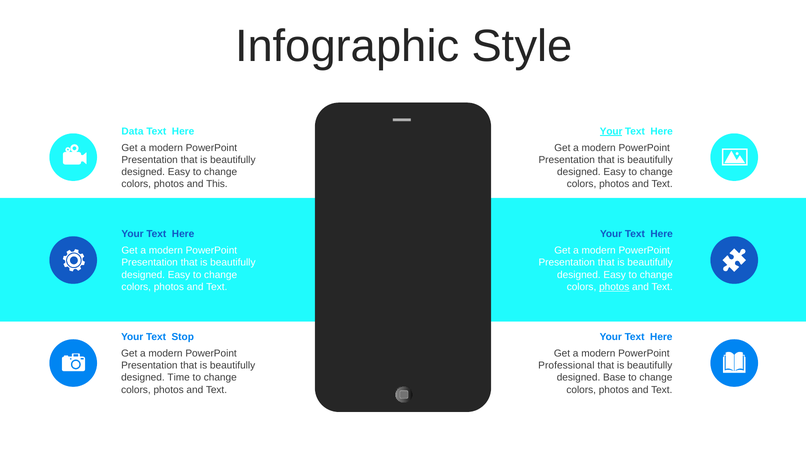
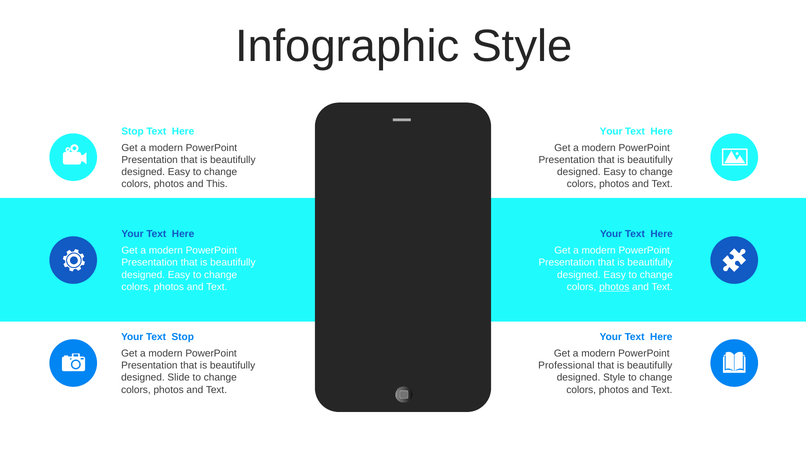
Data at (132, 131): Data -> Stop
Your at (611, 131) underline: present -> none
Time: Time -> Slide
designed Base: Base -> Style
